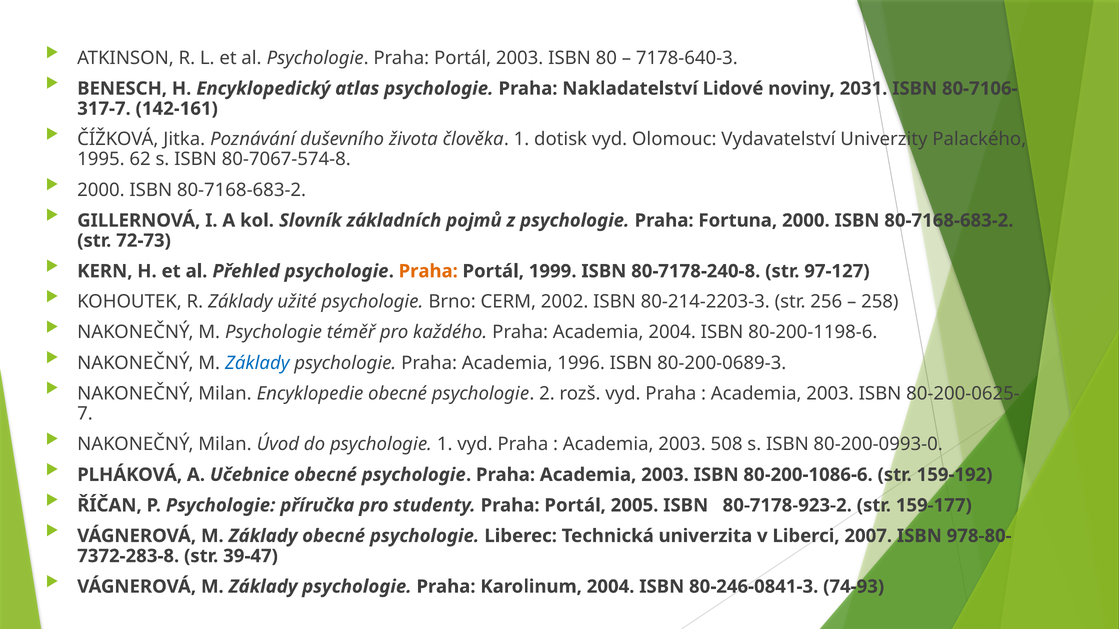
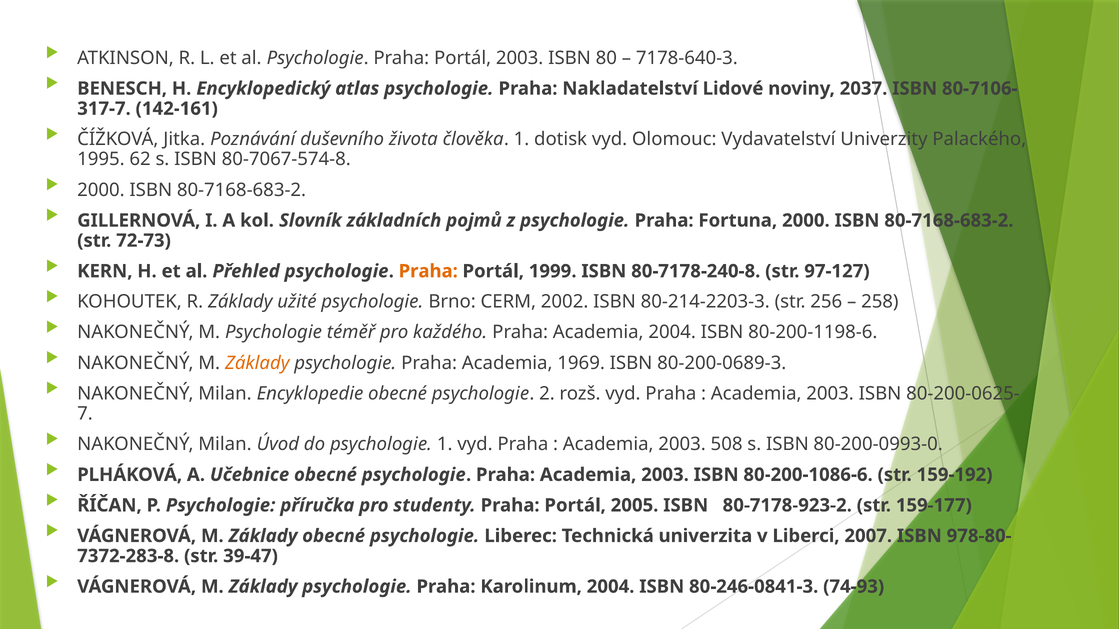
2031: 2031 -> 2037
Základy at (257, 363) colour: blue -> orange
1996: 1996 -> 1969
